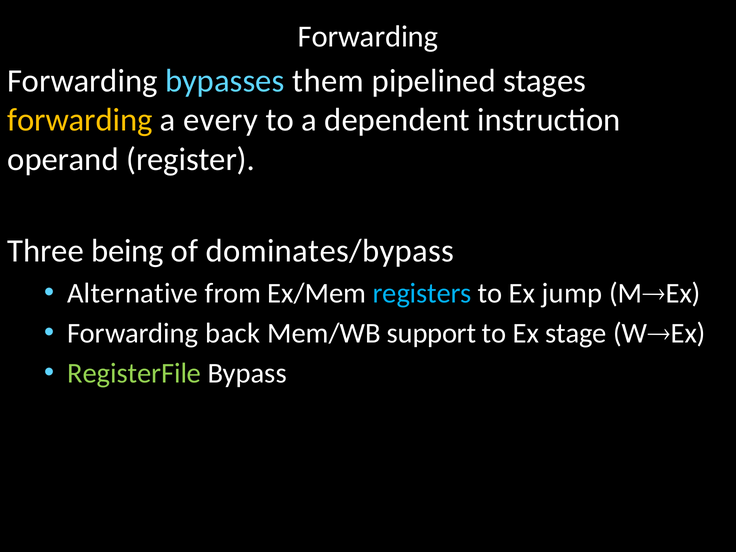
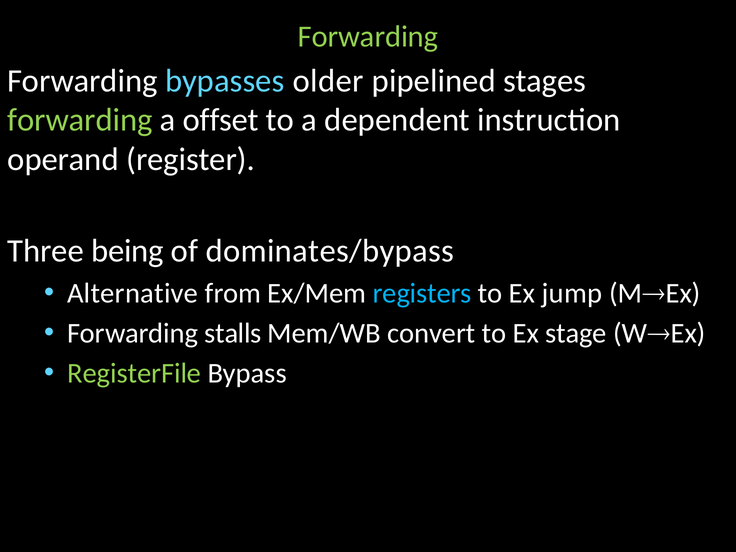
Forwarding at (368, 36) colour: white -> light green
them: them -> older
forwarding at (80, 120) colour: yellow -> light green
every: every -> offset
back: back -> stalls
support: support -> convert
